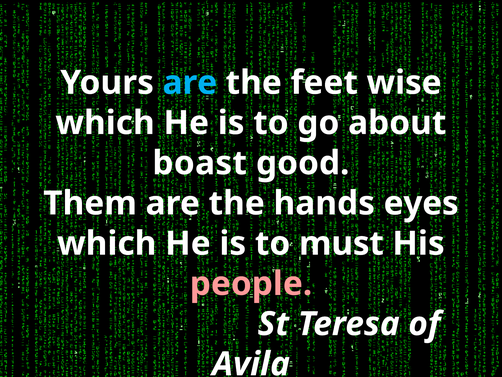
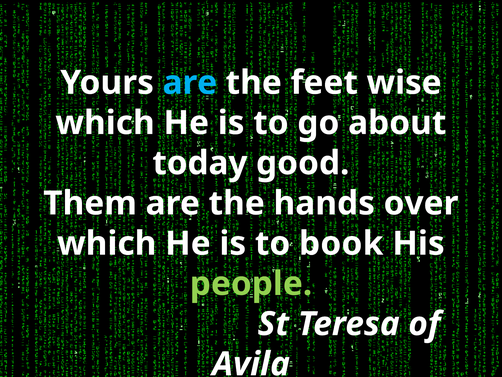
boast: boast -> today
eyes: eyes -> over
must: must -> book
people colour: pink -> light green
